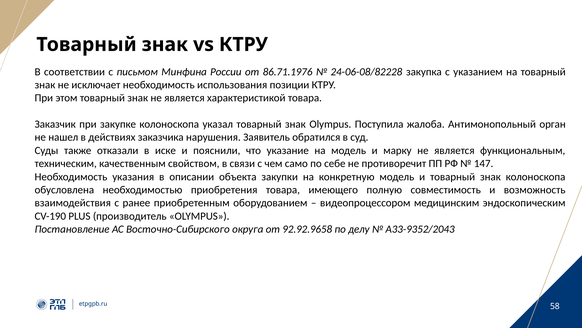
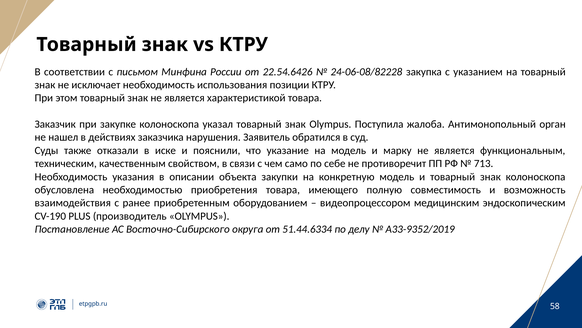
86.71.1976: 86.71.1976 -> 22.54.6426
147: 147 -> 713
92.92.9658: 92.92.9658 -> 51.44.6334
А33-9352/2043: А33-9352/2043 -> А33-9352/2019
